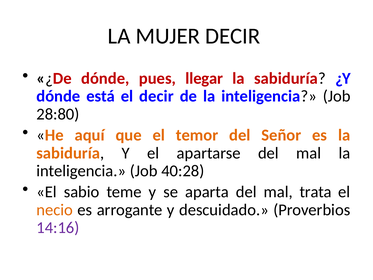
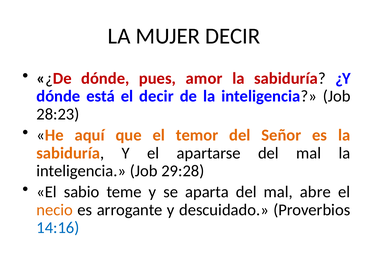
llegar: llegar -> amor
28:80: 28:80 -> 28:23
40:28: 40:28 -> 29:28
trata: trata -> abre
14:16 colour: purple -> blue
